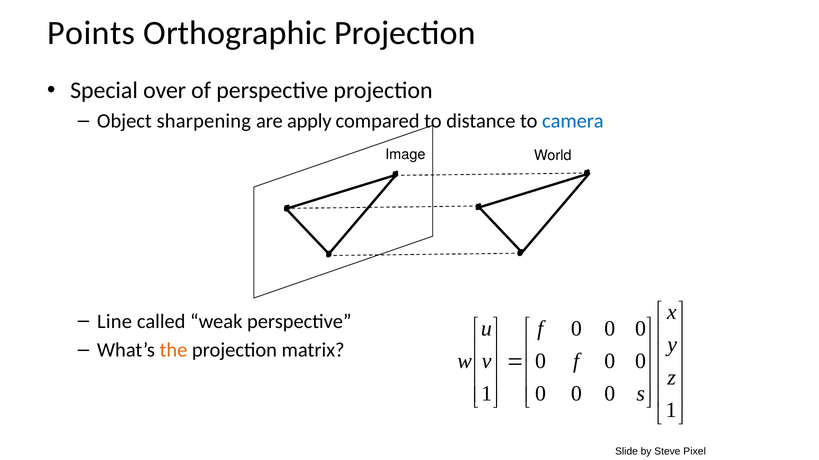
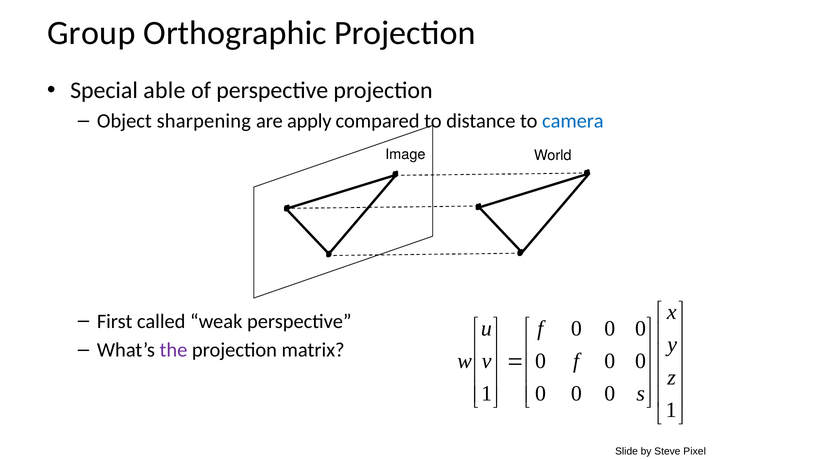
Points: Points -> Group
over: over -> able
Line: Line -> First
the colour: orange -> purple
